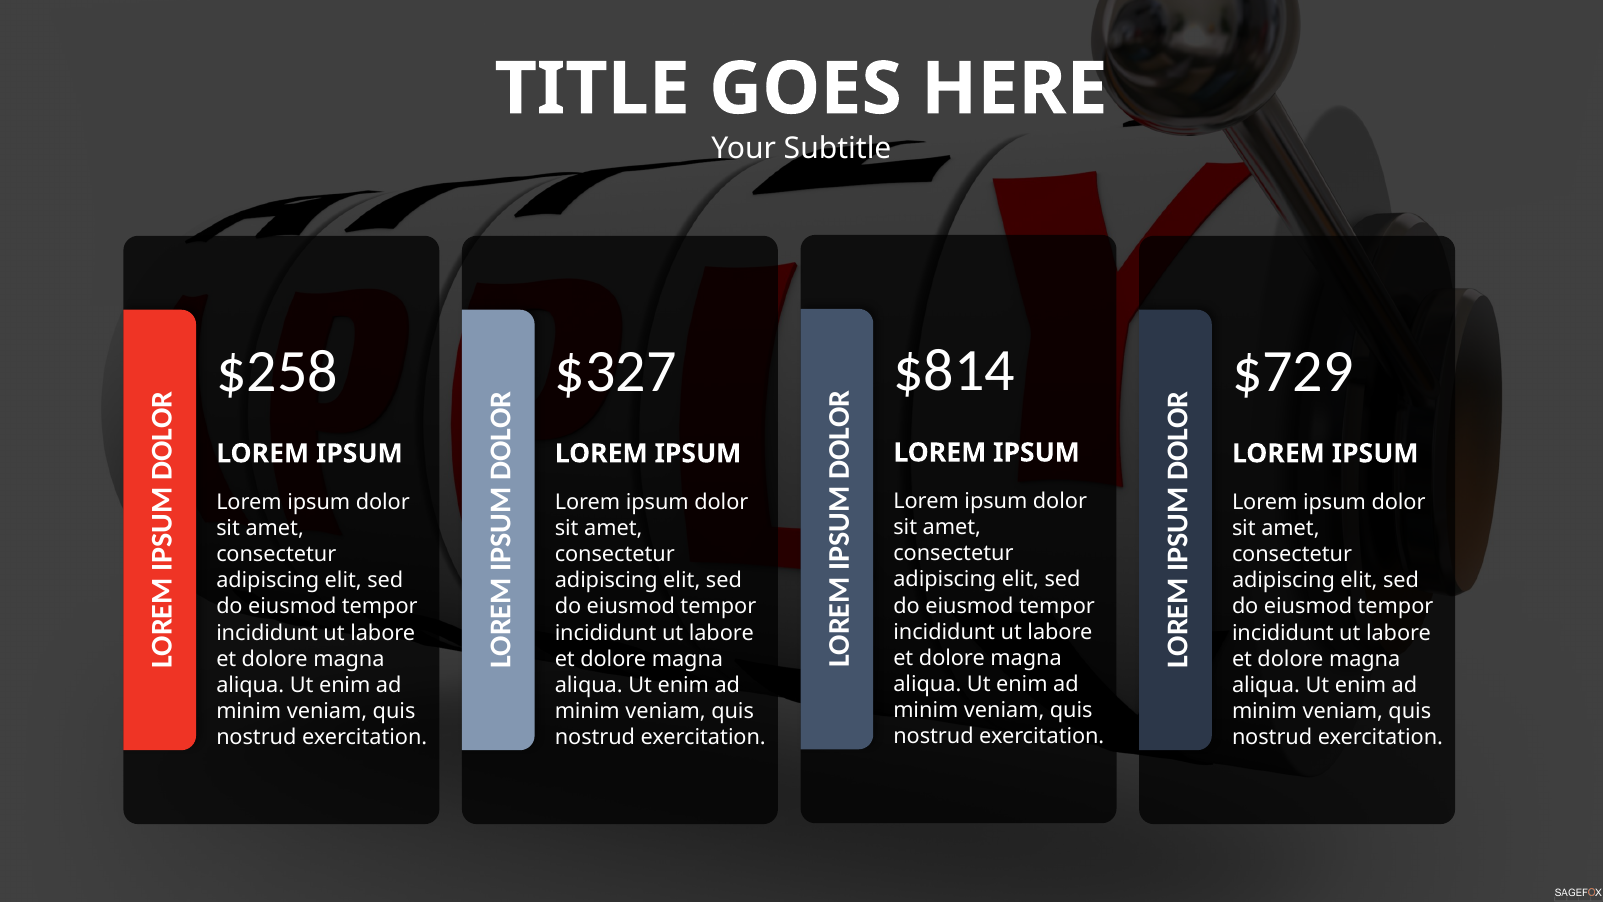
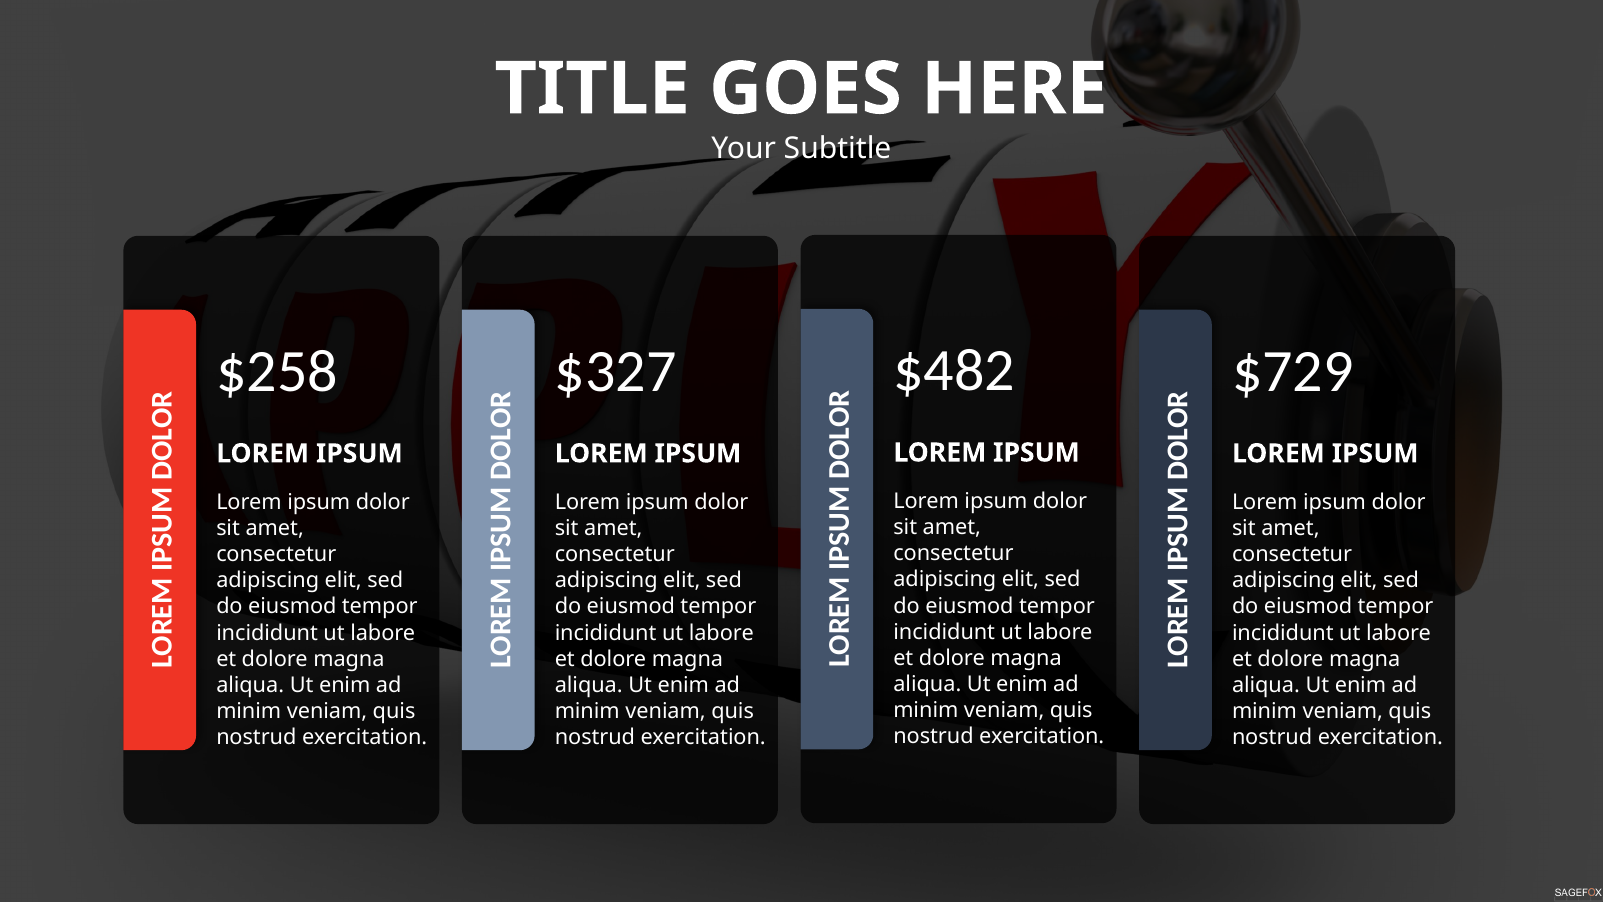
$814: $814 -> $482
